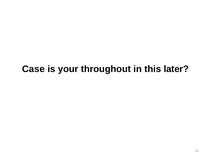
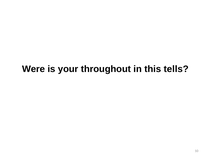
Case: Case -> Were
later: later -> tells
